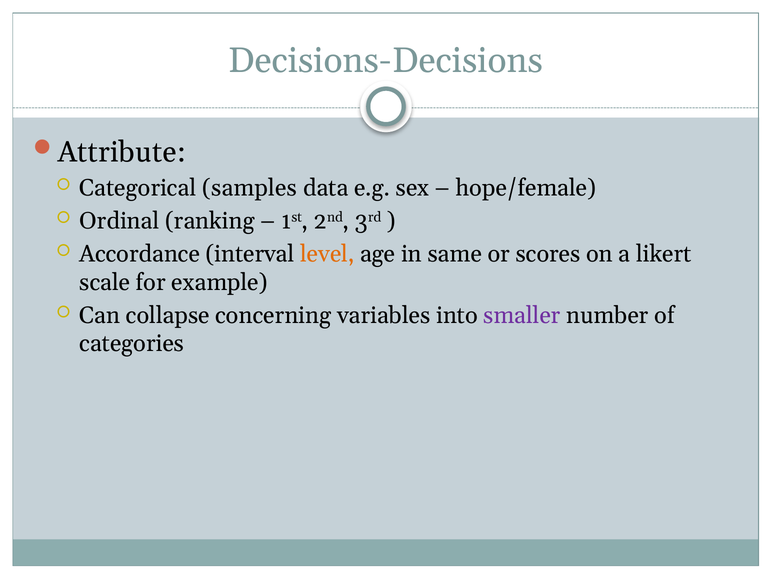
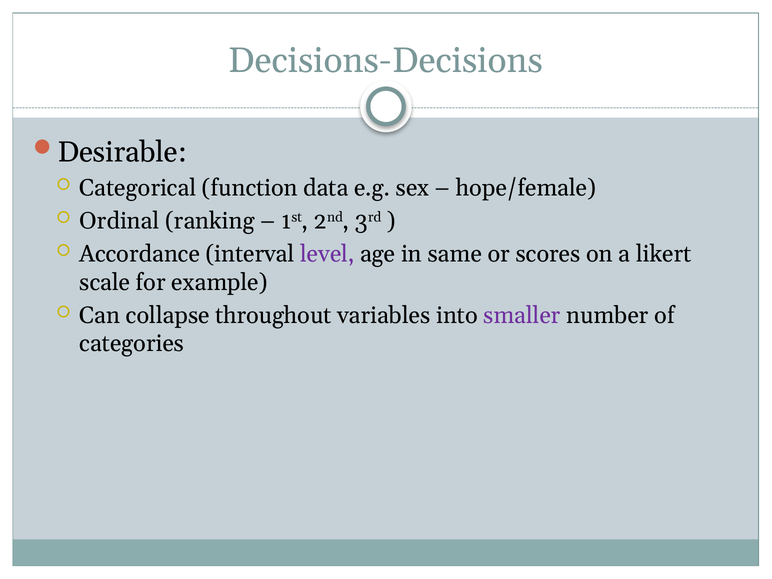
Attribute: Attribute -> Desirable
samples: samples -> function
level colour: orange -> purple
concerning: concerning -> throughout
